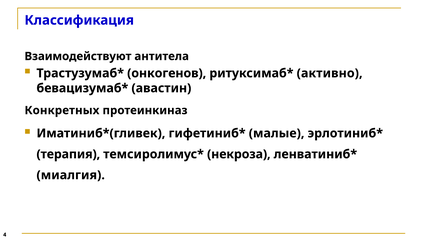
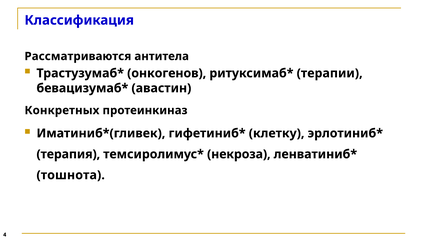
Взаимодействуют: Взаимодействуют -> Рассматриваются
активно: активно -> терапии
малые: малые -> клетку
миалгия: миалгия -> тошнота
